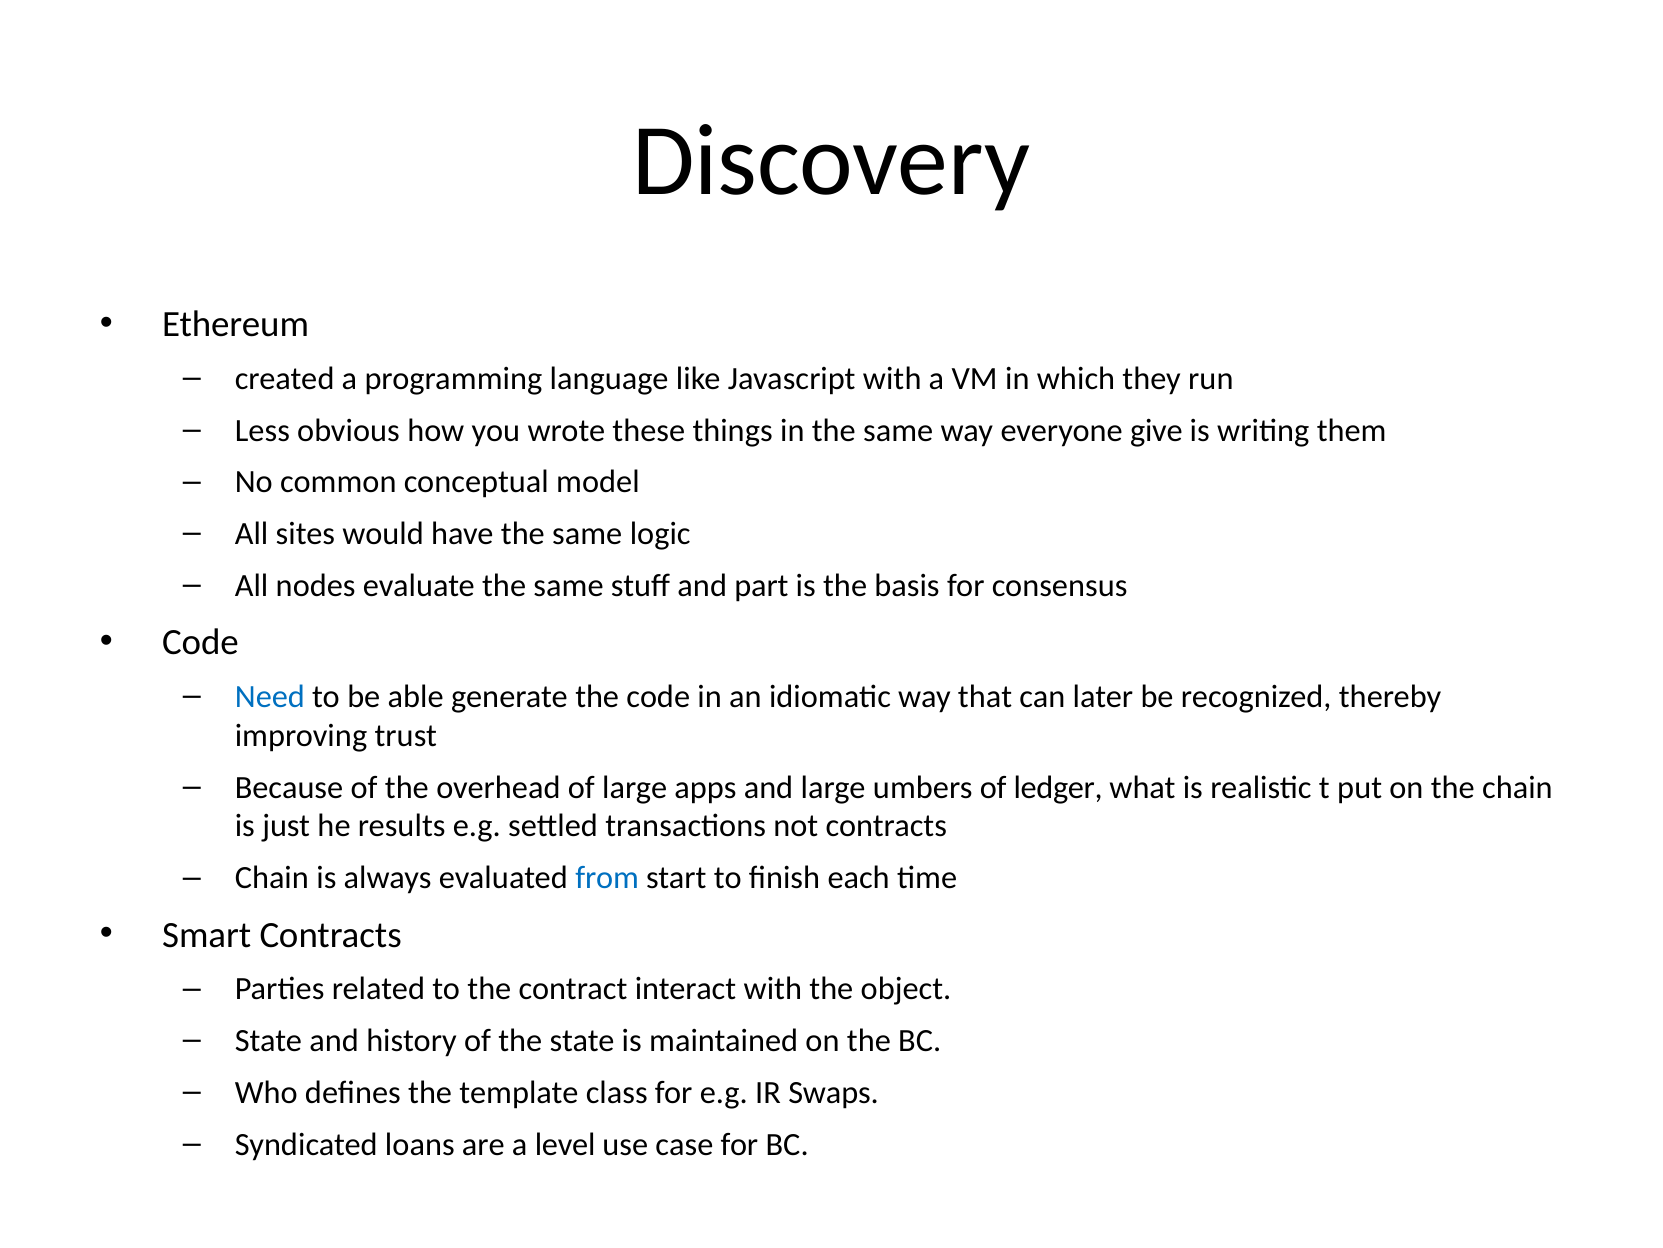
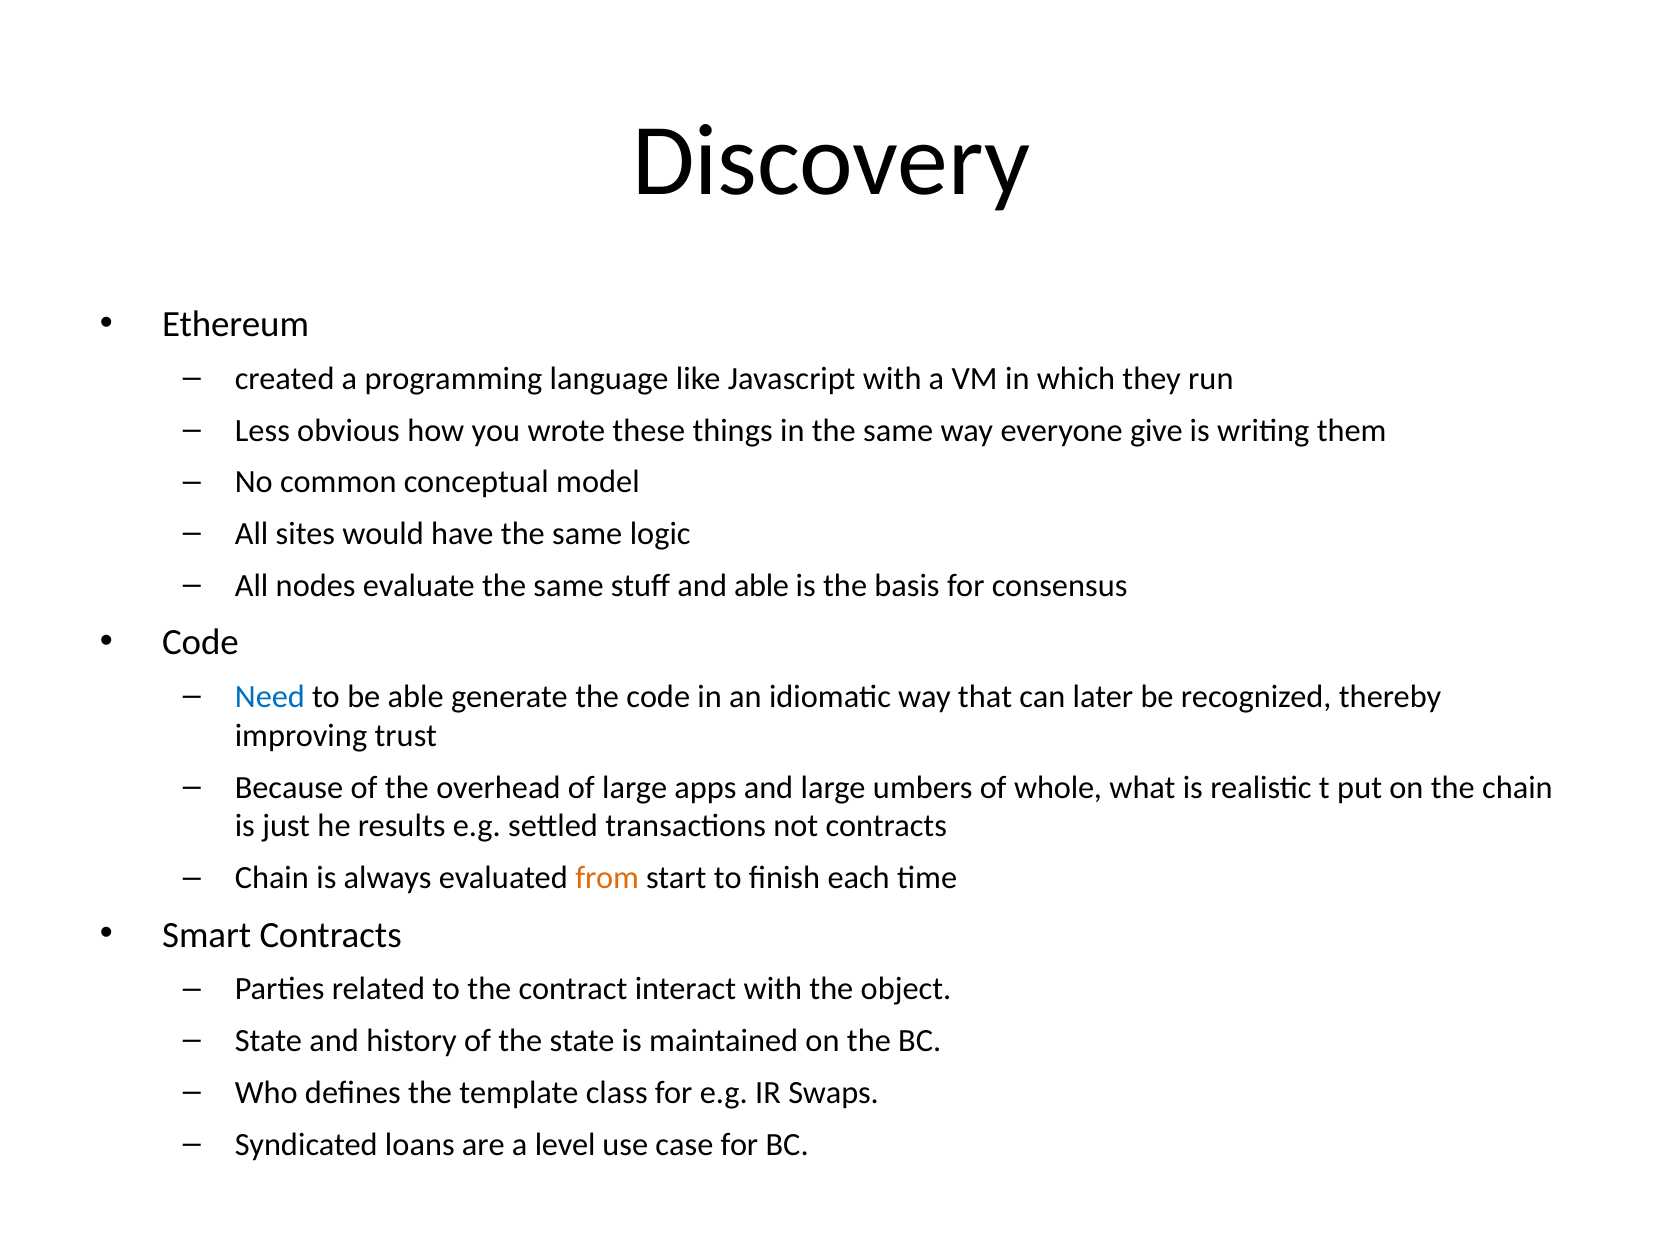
and part: part -> able
ledger: ledger -> whole
from colour: blue -> orange
